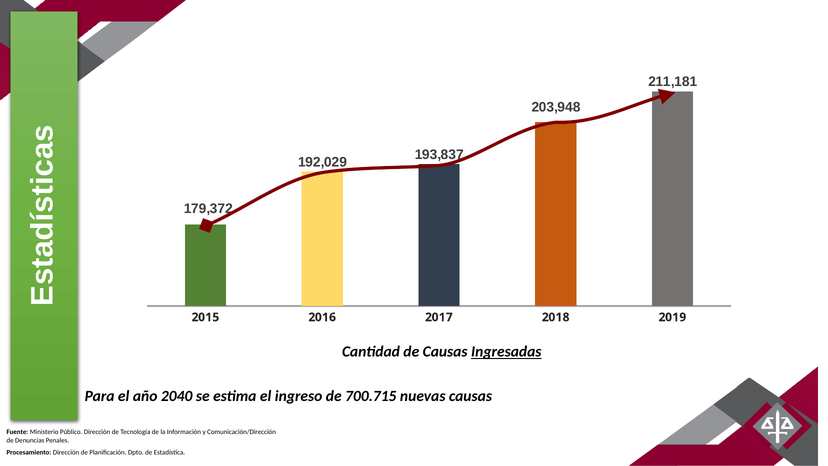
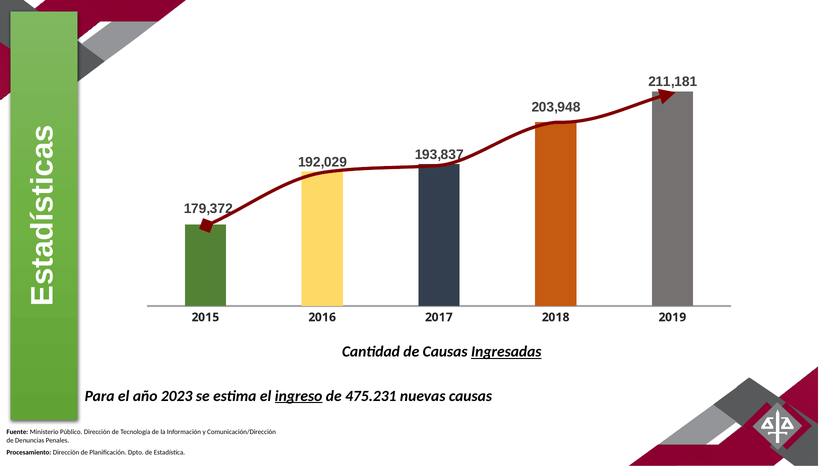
2040: 2040 -> 2023
ingreso underline: none -> present
700.715: 700.715 -> 475.231
